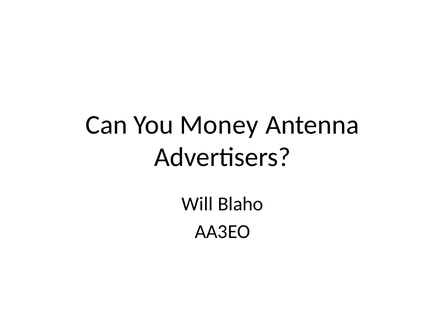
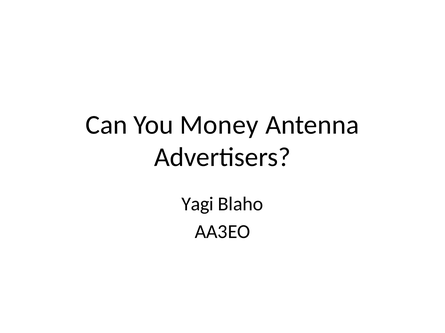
Will: Will -> Yagi
